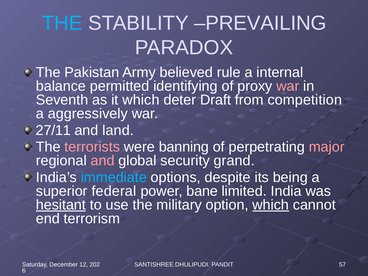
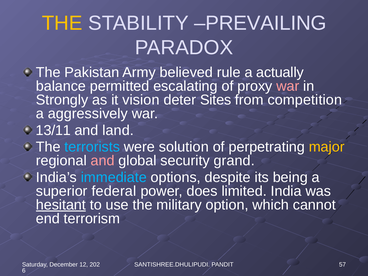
THE at (62, 23) colour: light blue -> yellow
internal: internal -> actually
identifying: identifying -> escalating
Seventh: Seventh -> Strongly
it which: which -> vision
Draft: Draft -> Sites
27/11: 27/11 -> 13/11
terrorists colour: pink -> light blue
banning: banning -> solution
major colour: pink -> yellow
bane: bane -> does
which at (271, 205) underline: present -> none
